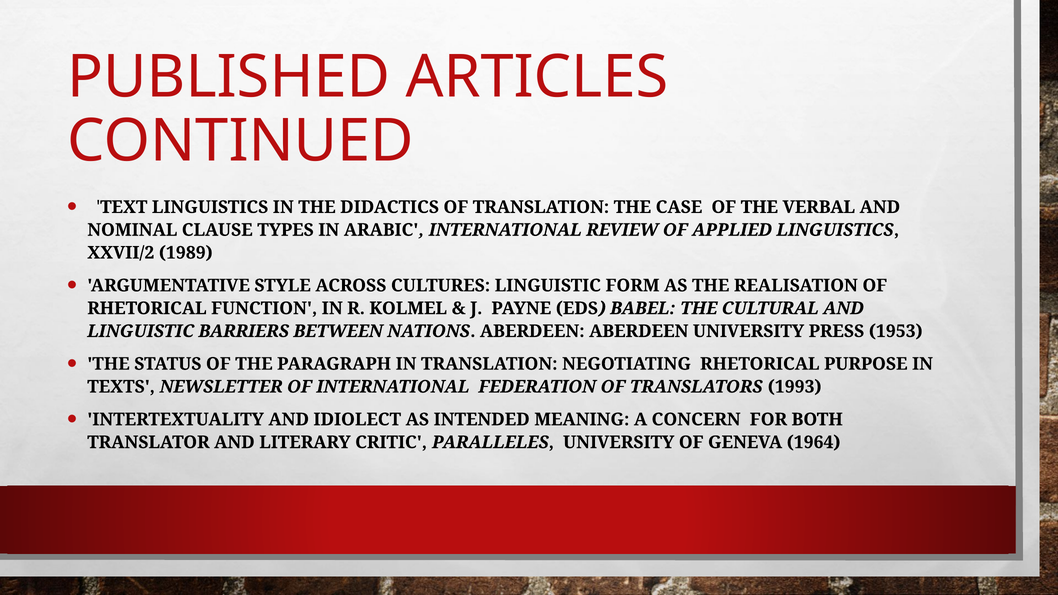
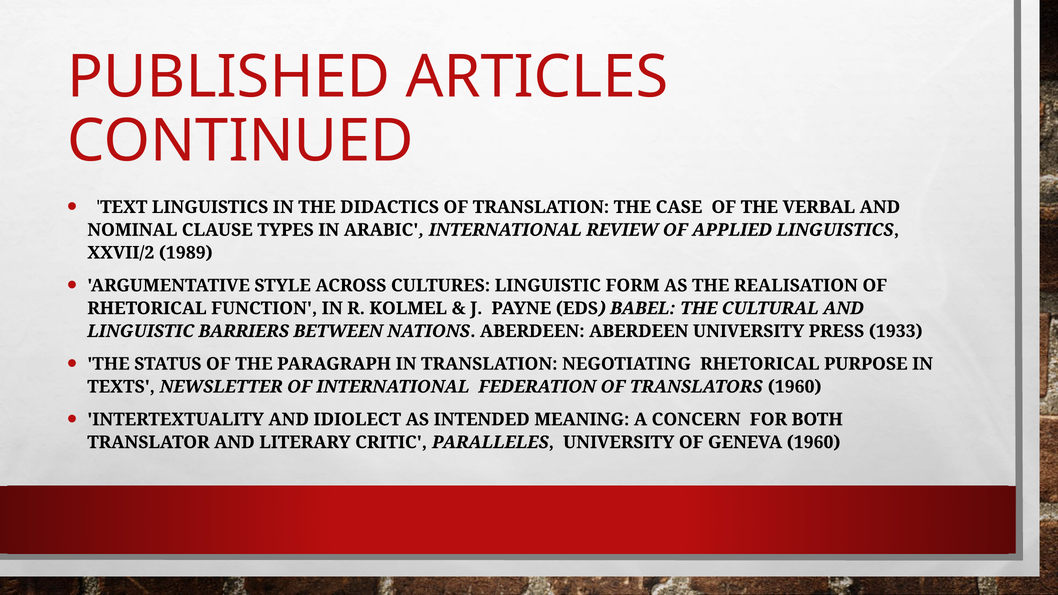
1953: 1953 -> 1933
TRANSLATORS 1993: 1993 -> 1960
GENEVA 1964: 1964 -> 1960
